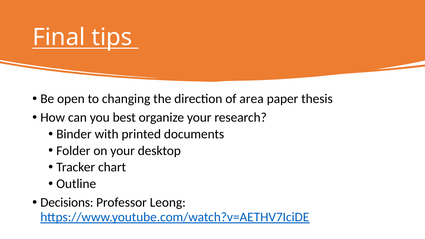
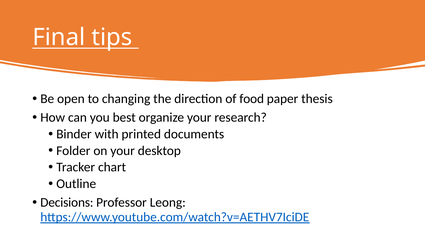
area: area -> food
